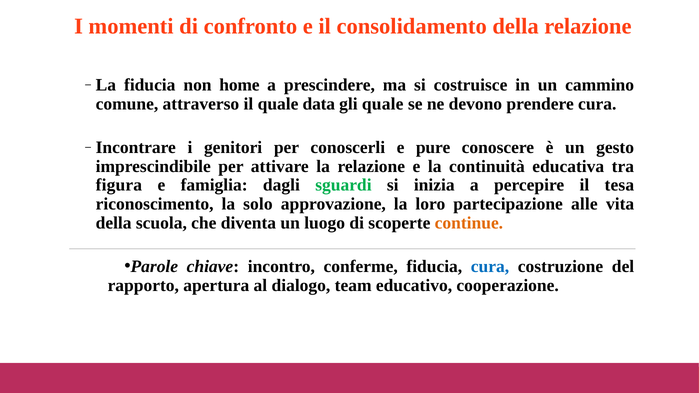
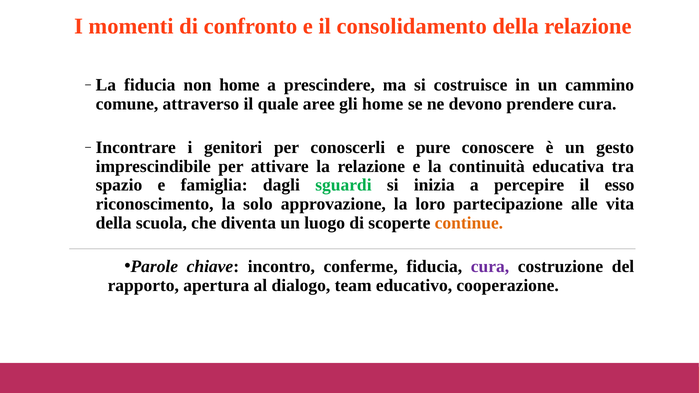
data: data -> aree
gli quale: quale -> home
figura: figura -> spazio
tesa: tesa -> esso
cura at (490, 267) colour: blue -> purple
